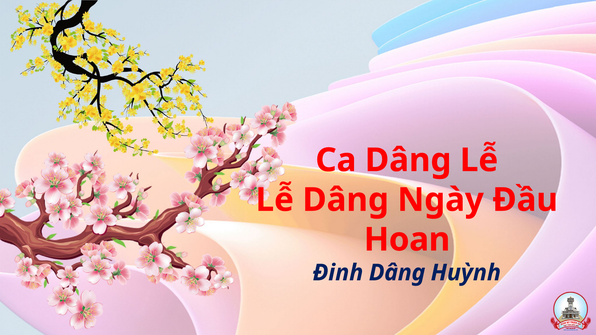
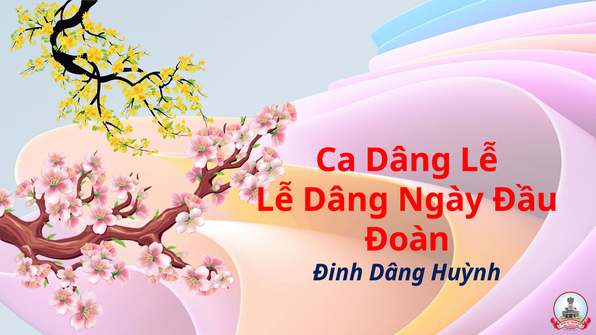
Hoan: Hoan -> Đoàn
